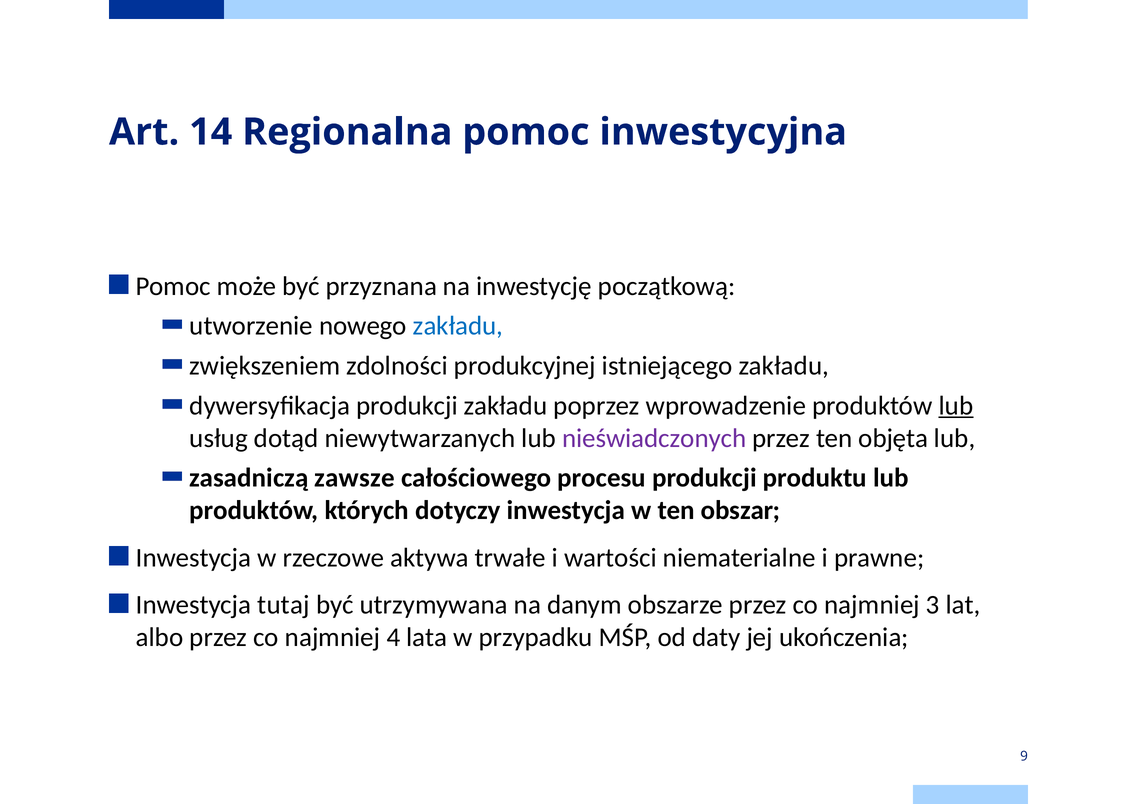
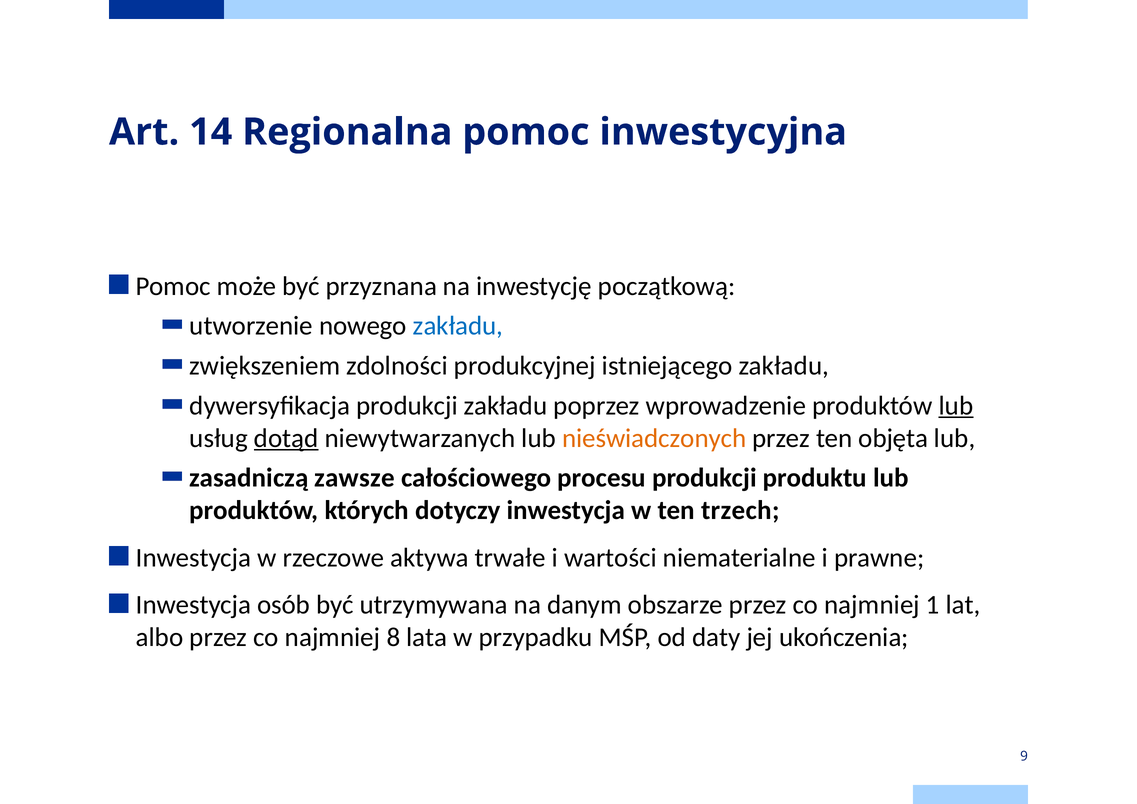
dotąd underline: none -> present
nieświadczonych colour: purple -> orange
obszar: obszar -> trzech
tutaj: tutaj -> osób
3: 3 -> 1
4: 4 -> 8
